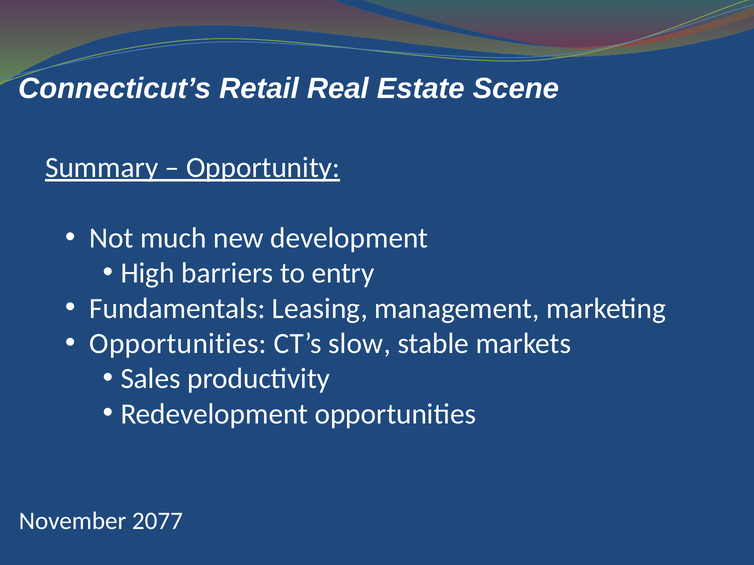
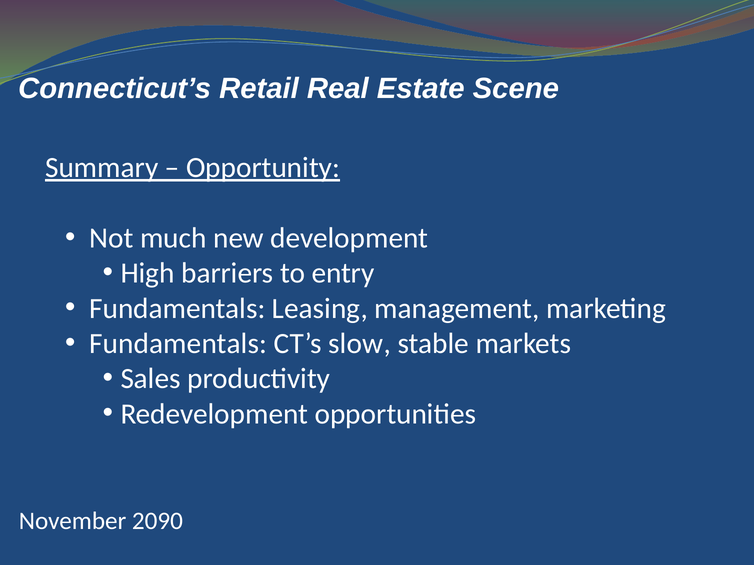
Opportunities at (178, 344): Opportunities -> Fundamentals
2077: 2077 -> 2090
